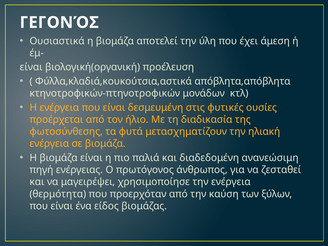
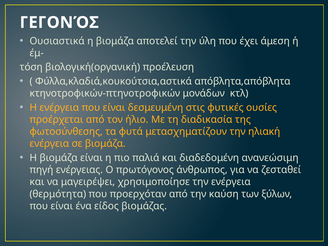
είναι at (31, 67): είναι -> τόση
